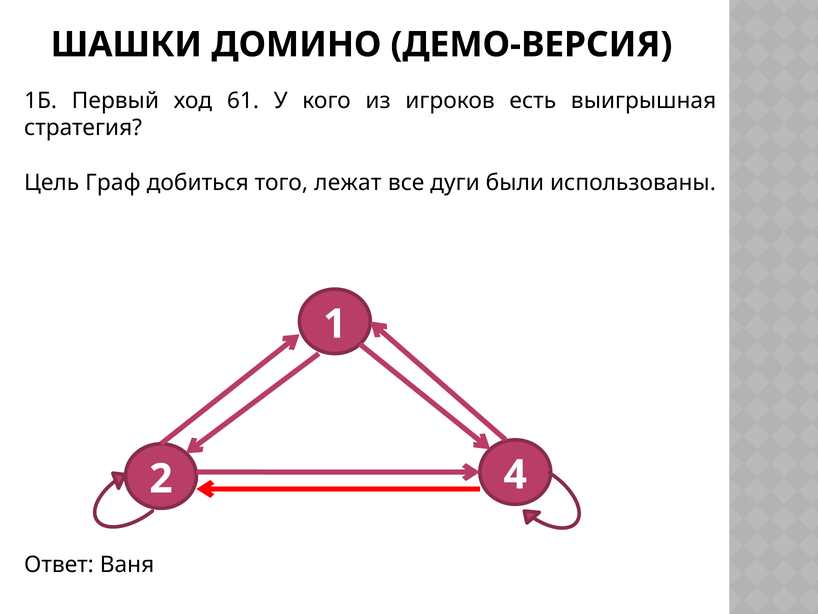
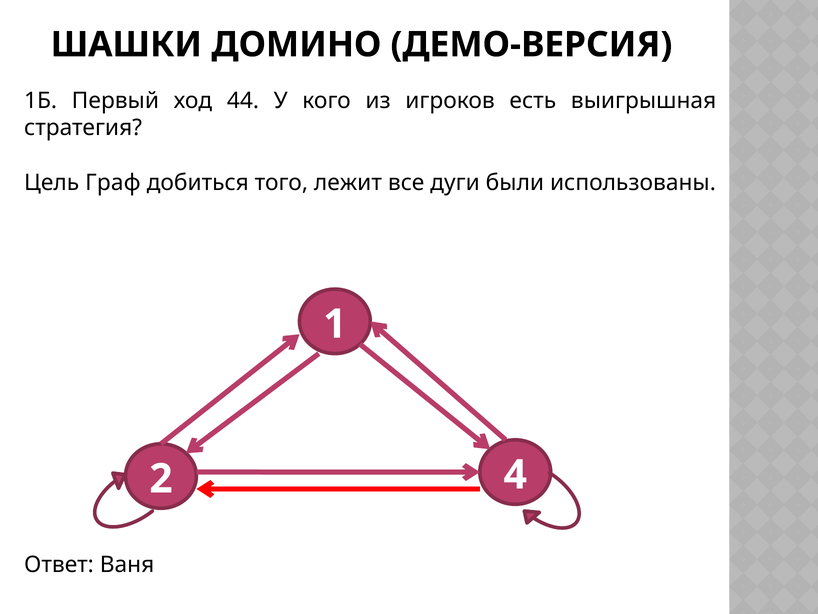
61: 61 -> 44
лежат: лежат -> лежит
